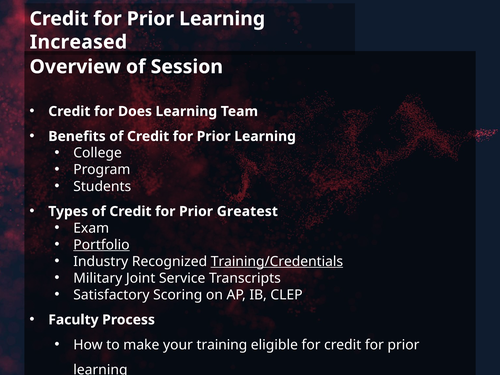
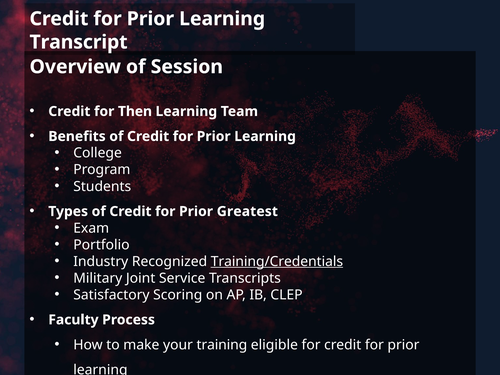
Increased: Increased -> Transcript
Does: Does -> Then
Portfolio underline: present -> none
